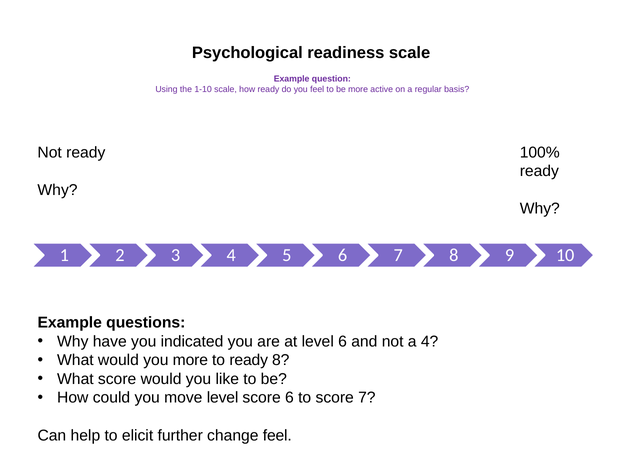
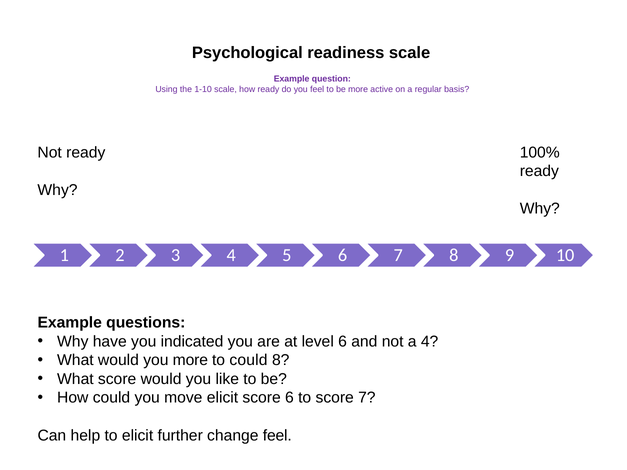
to ready: ready -> could
move level: level -> elicit
